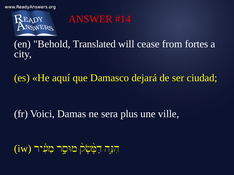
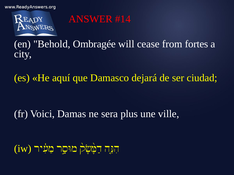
Translated: Translated -> Ombragée
